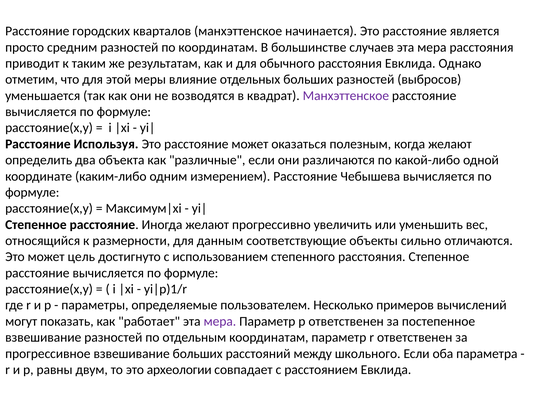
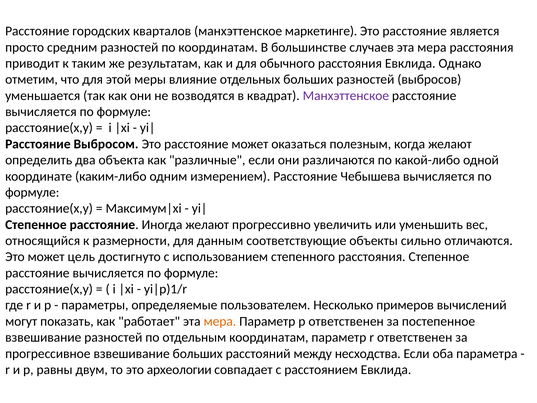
начинается: начинается -> маркетинге
Используя: Используя -> Выбросом
мера at (220, 321) colour: purple -> orange
школьного: школьного -> несходства
